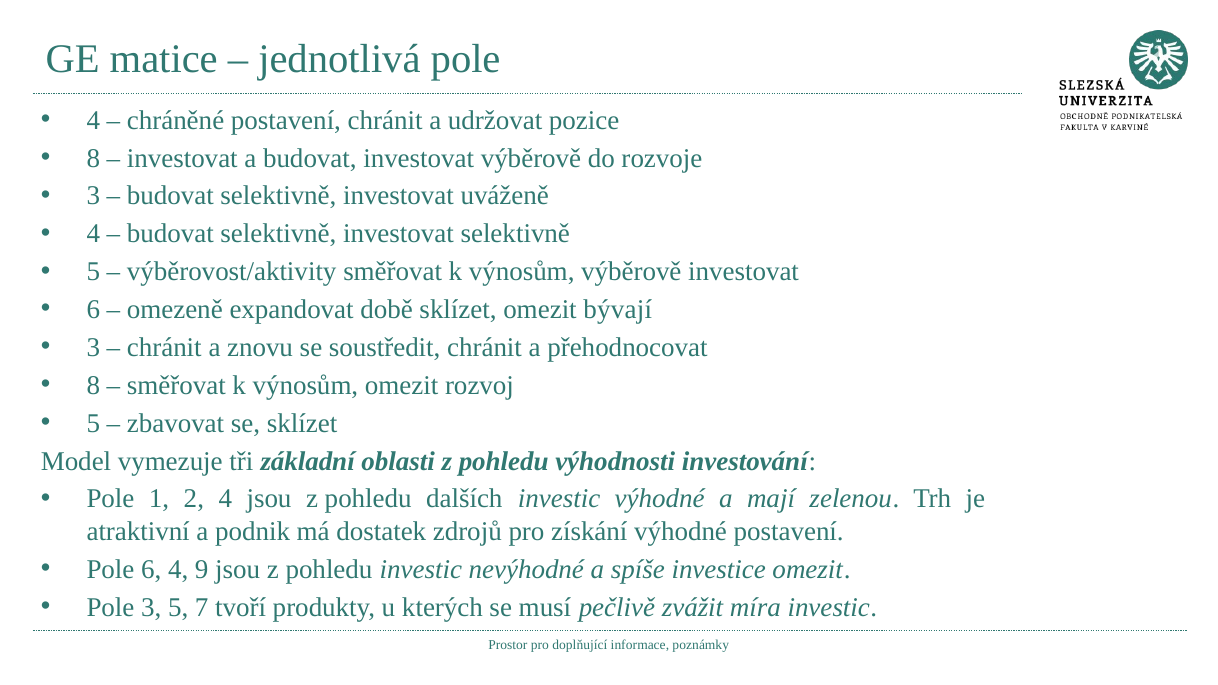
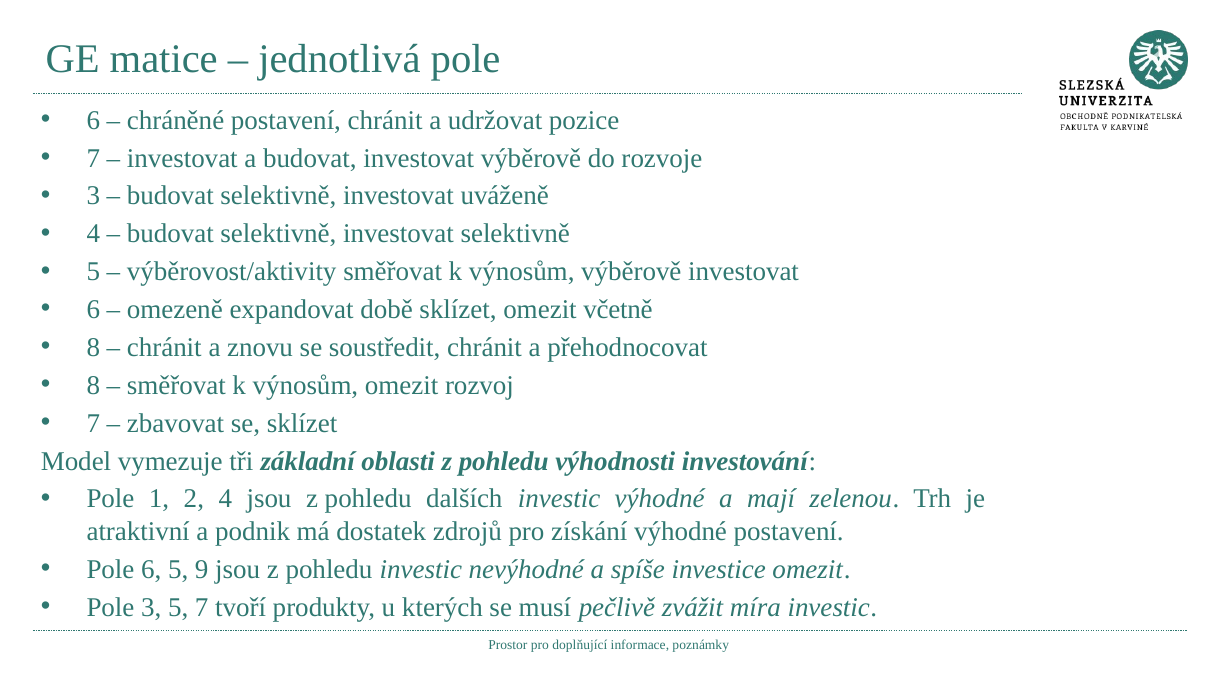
4 at (93, 120): 4 -> 6
8 at (93, 158): 8 -> 7
bývají: bývají -> včetně
3 at (93, 348): 3 -> 8
5 at (93, 423): 5 -> 7
6 4: 4 -> 5
